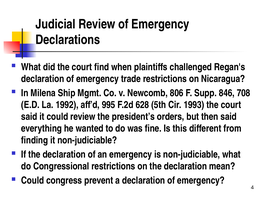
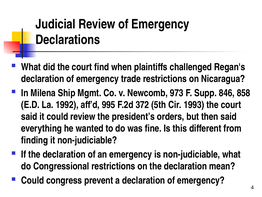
806: 806 -> 973
708: 708 -> 858
628: 628 -> 372
